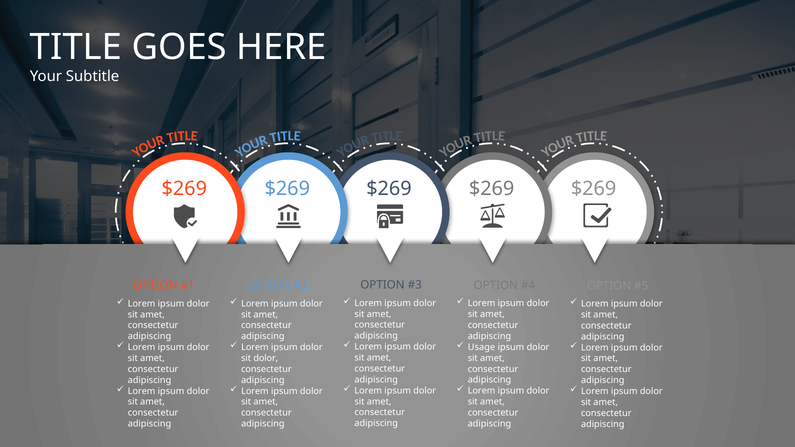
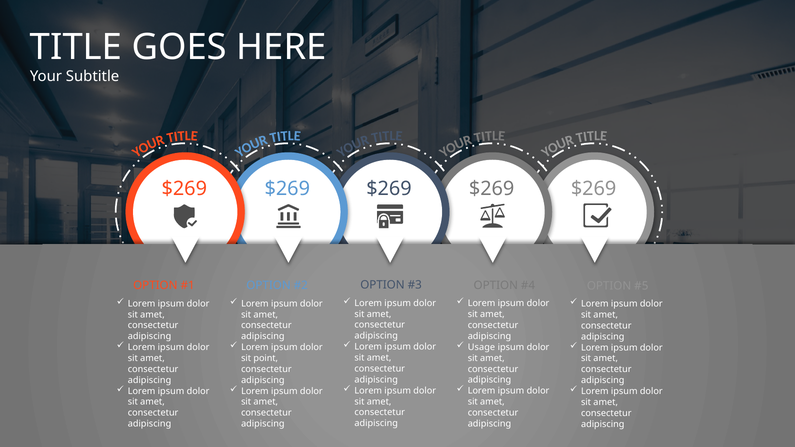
sit dolor: dolor -> point
